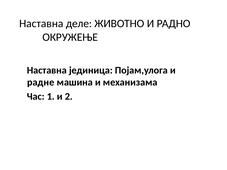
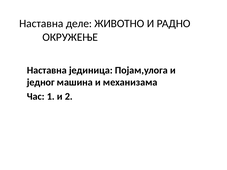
радне: радне -> једног
